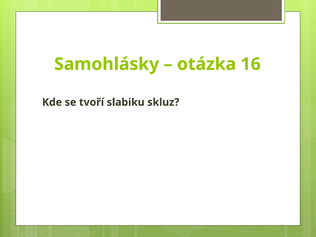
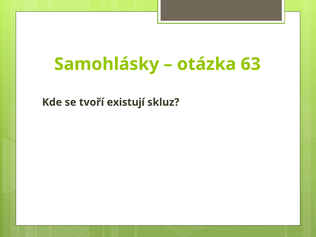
16: 16 -> 63
slabiku: slabiku -> existují
